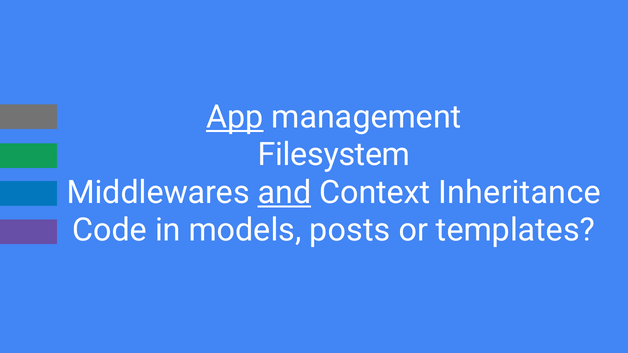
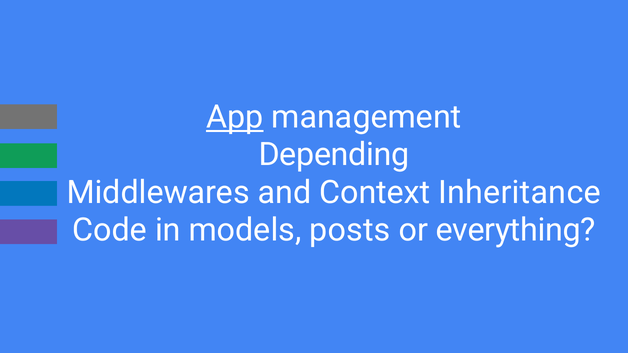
Filesystem: Filesystem -> Depending
and underline: present -> none
templates: templates -> everything
